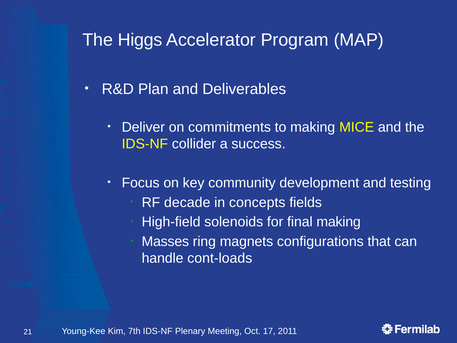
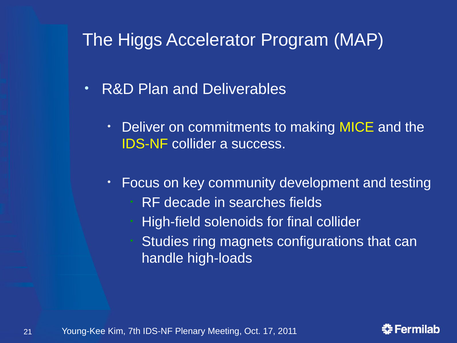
concepts: concepts -> searches
final making: making -> collider
Masses: Masses -> Studies
cont-loads: cont-loads -> high-loads
